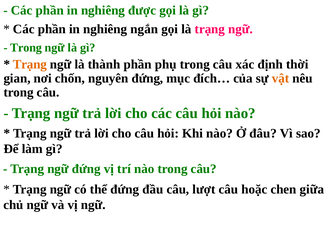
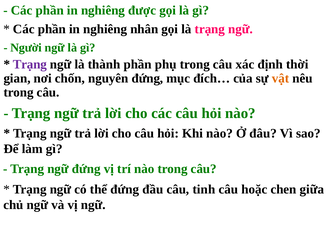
ngắn: ngắn -> nhân
Trong at (26, 48): Trong -> Người
Trạng at (30, 65) colour: orange -> purple
lượt: lượt -> tinh
